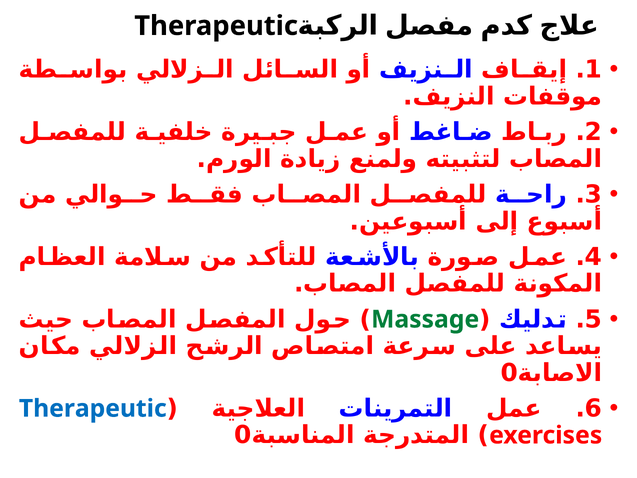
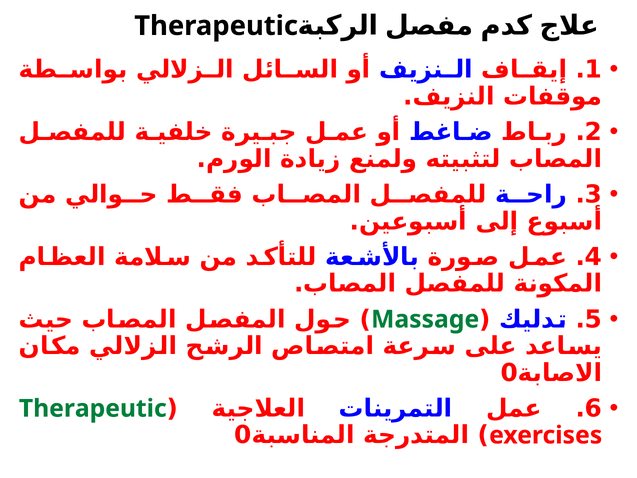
Therapeutic at (93, 408) colour: blue -> green
